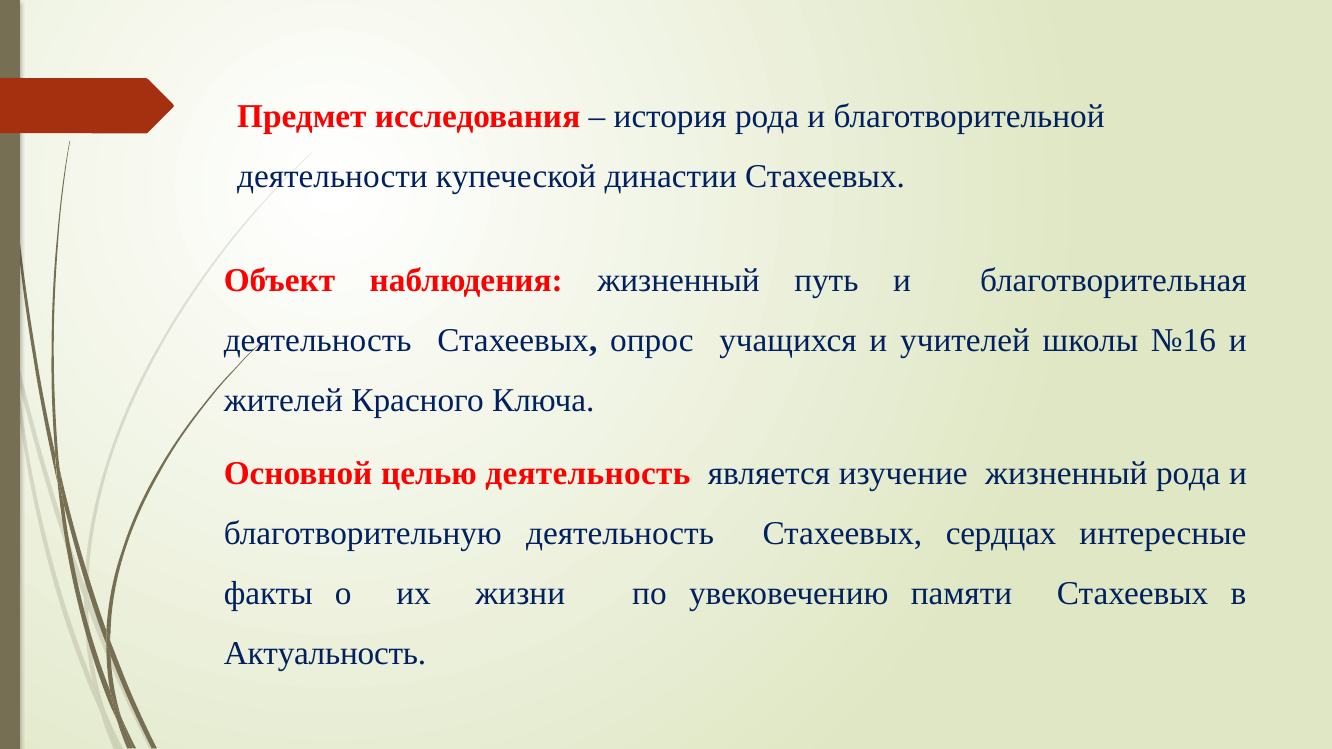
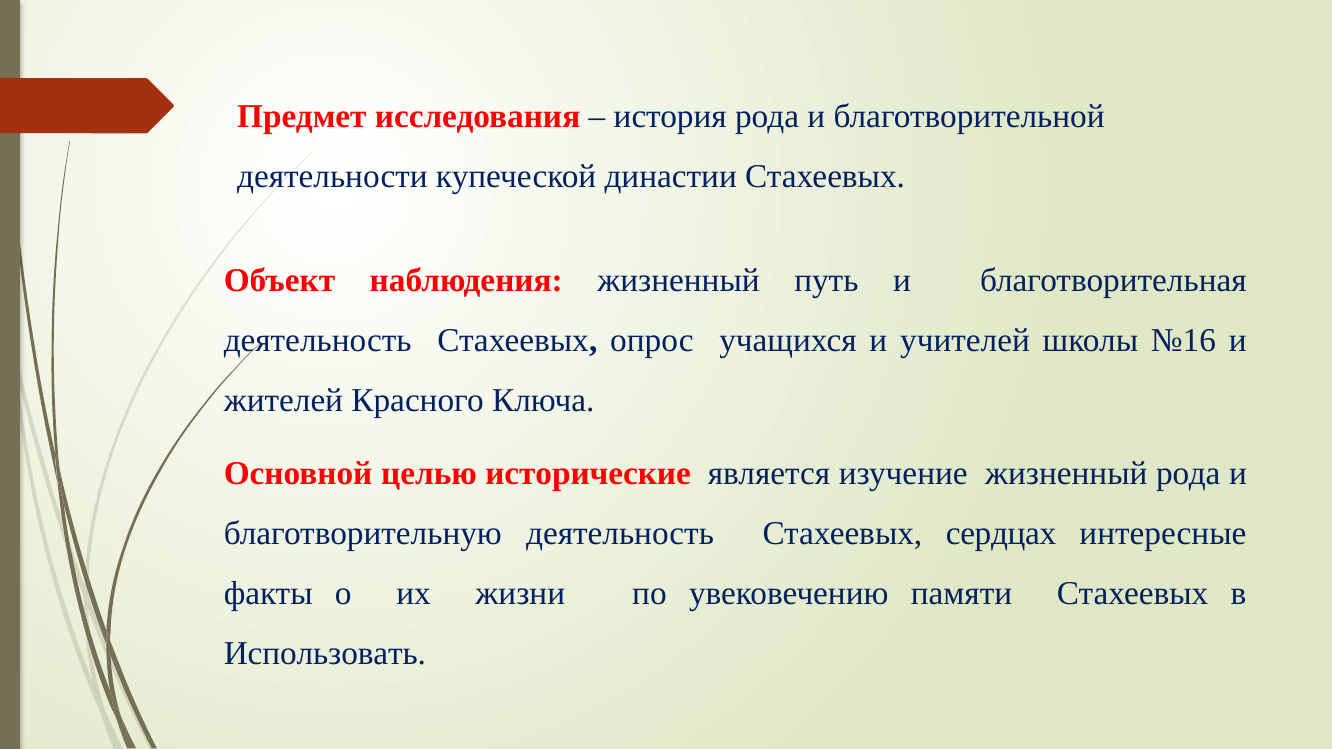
целью деятельность: деятельность -> исторические
Актуальность: Актуальность -> Использовать
